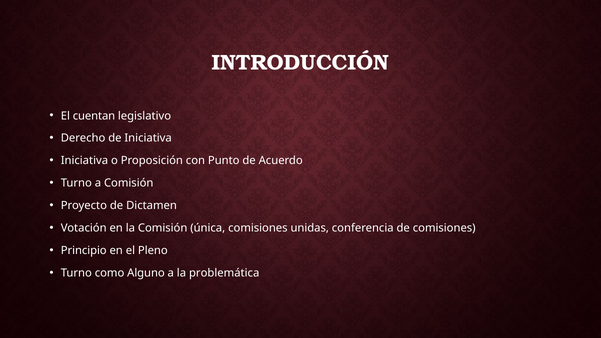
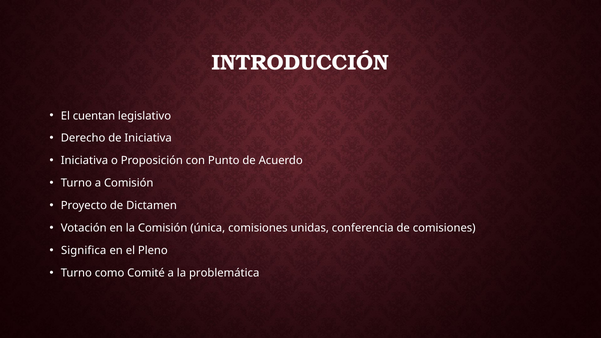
Principio: Principio -> Significa
Alguno: Alguno -> Comité
